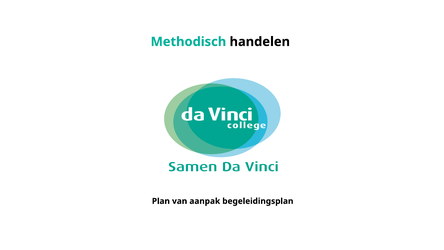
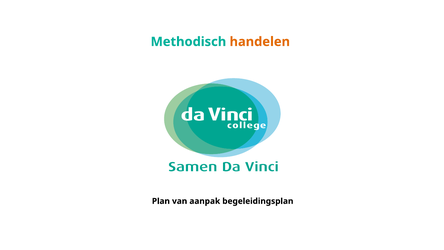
handelen colour: black -> orange
